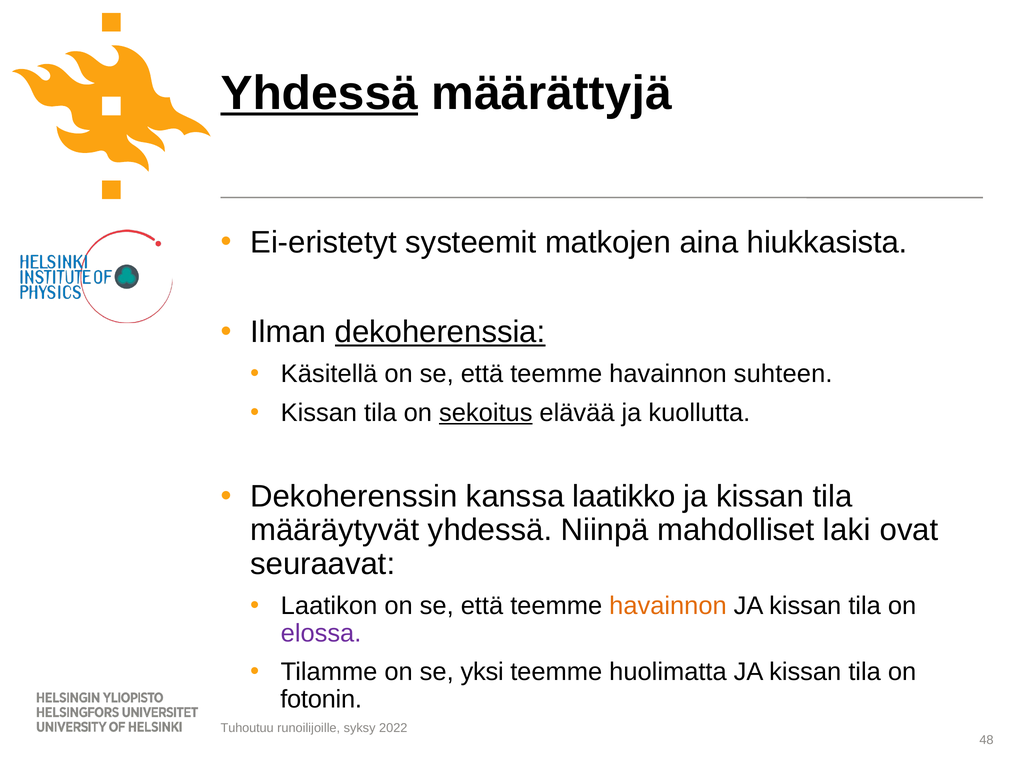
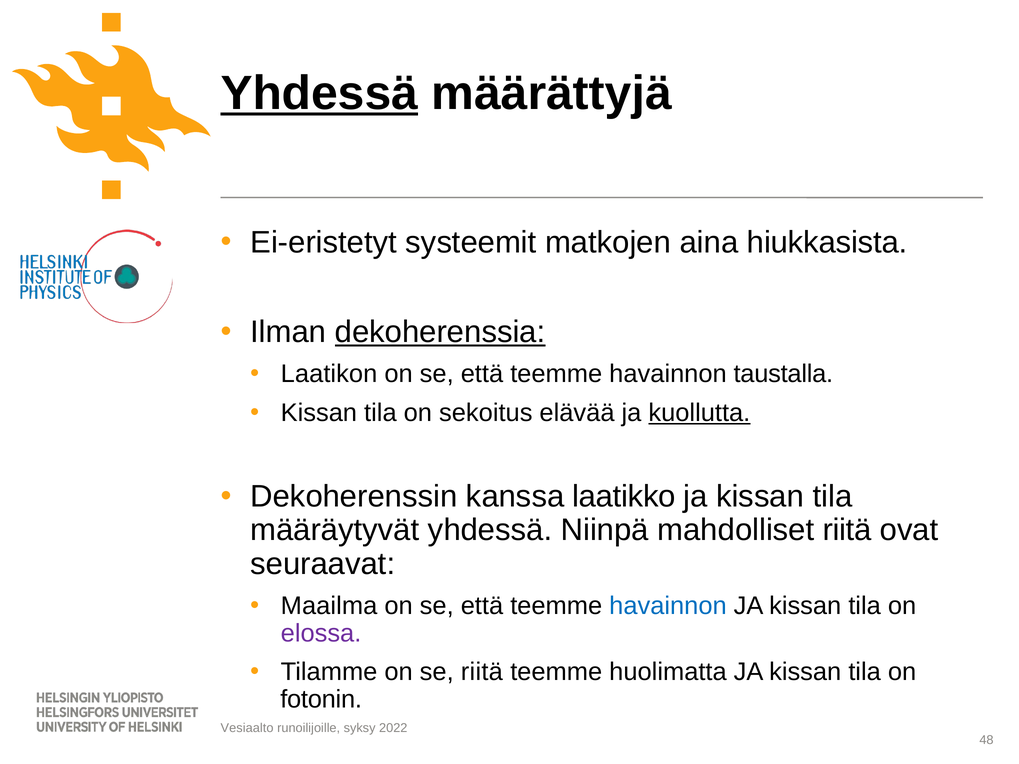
Käsitellä: Käsitellä -> Laatikon
suhteen: suhteen -> taustalla
sekoitus underline: present -> none
kuollutta underline: none -> present
mahdolliset laki: laki -> riitä
Laatikon: Laatikon -> Maailma
havainnon at (668, 606) colour: orange -> blue
se yksi: yksi -> riitä
Tuhoutuu: Tuhoutuu -> Vesiaalto
